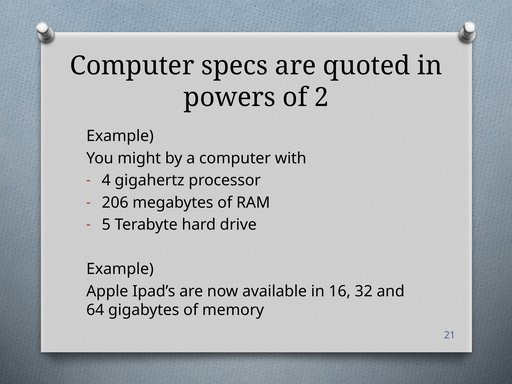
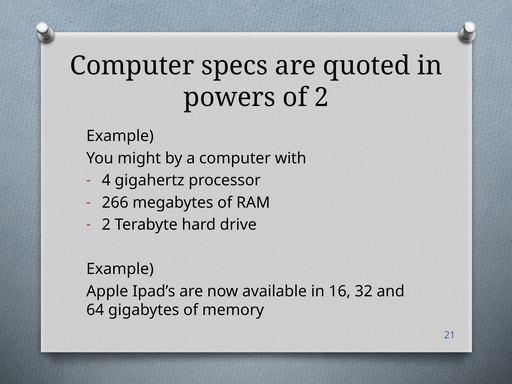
206: 206 -> 266
5 at (106, 225): 5 -> 2
